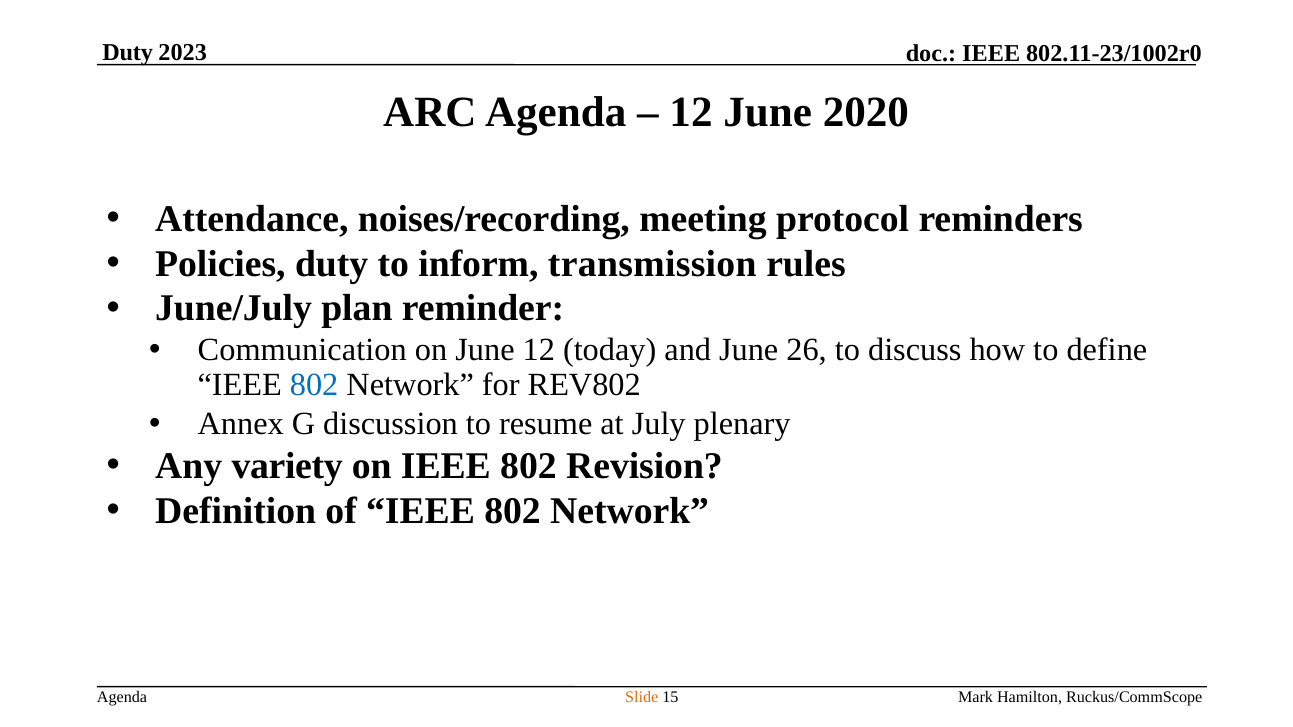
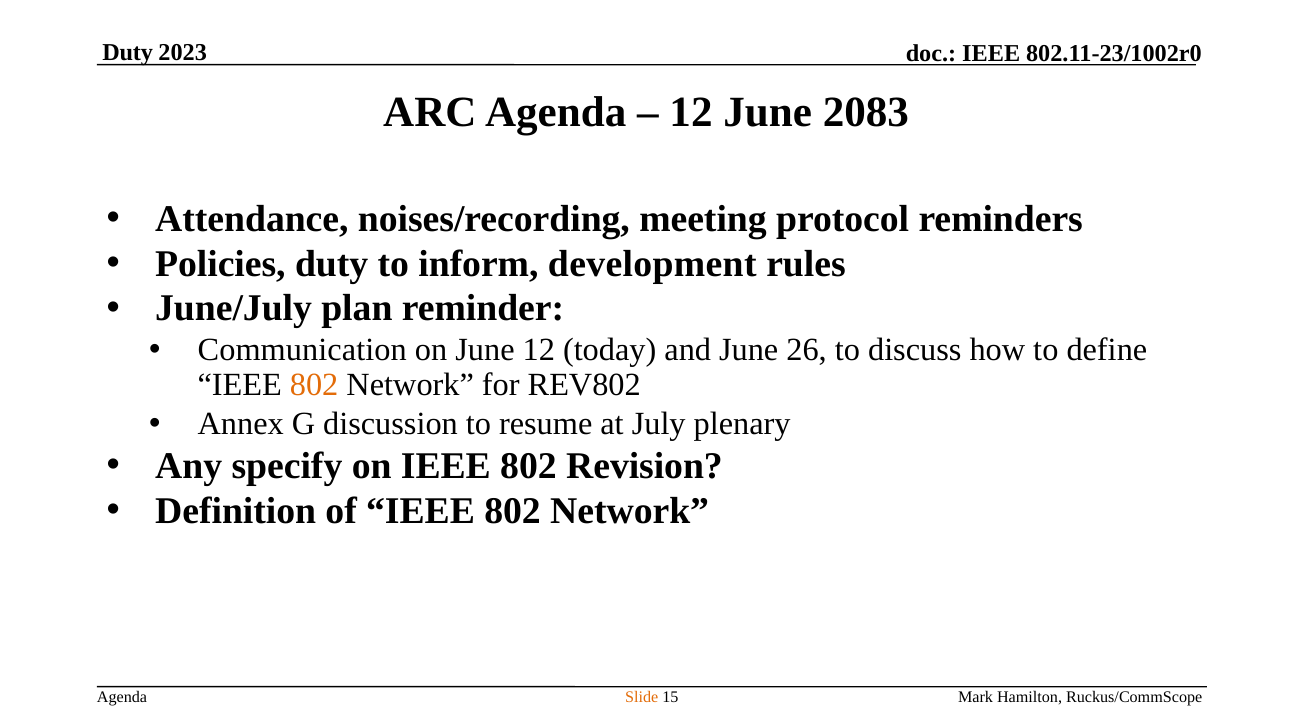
2020: 2020 -> 2083
transmission: transmission -> development
802 at (314, 385) colour: blue -> orange
variety: variety -> specify
